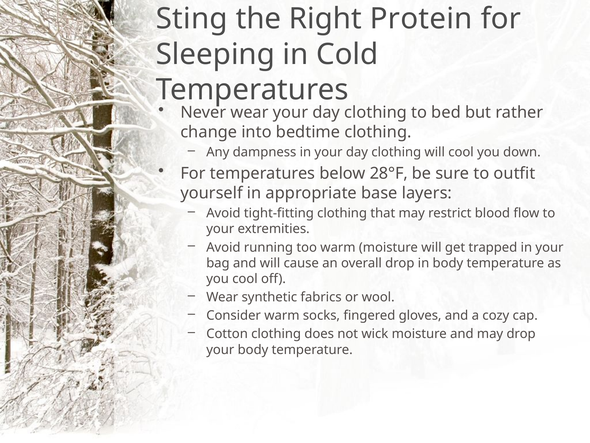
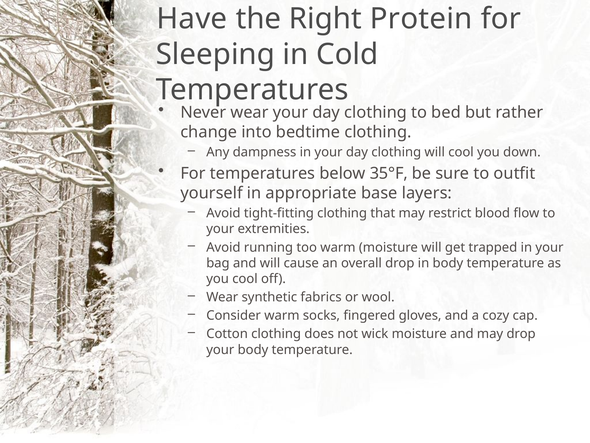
Sting: Sting -> Have
28°F: 28°F -> 35°F
